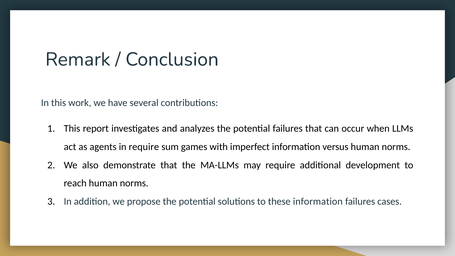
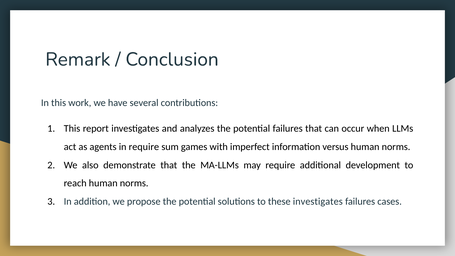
these information: information -> investigates
